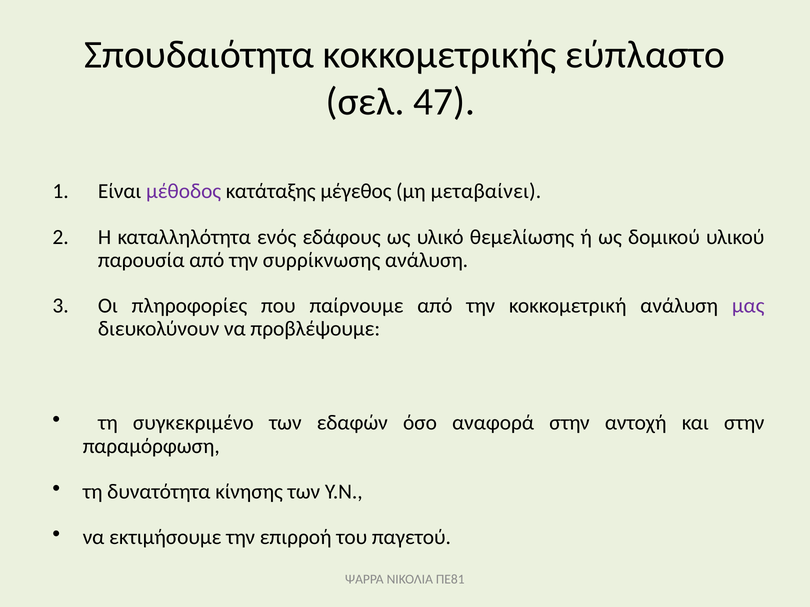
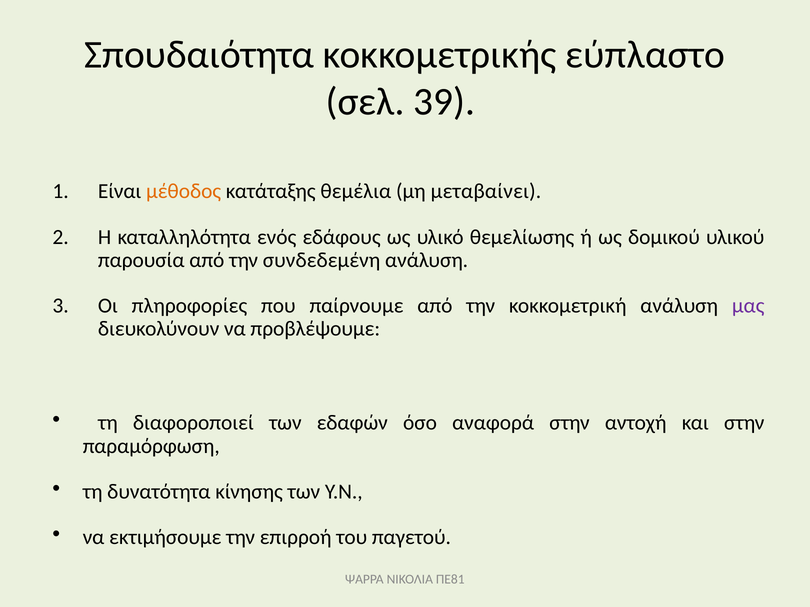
47: 47 -> 39
μέθοδος colour: purple -> orange
μέγεθος: μέγεθος -> θεμέλια
συρρίκνωσης: συρρίκνωσης -> συνδεδεμένη
συγκεκριμένο: συγκεκριμένο -> διαφοροποιεί
